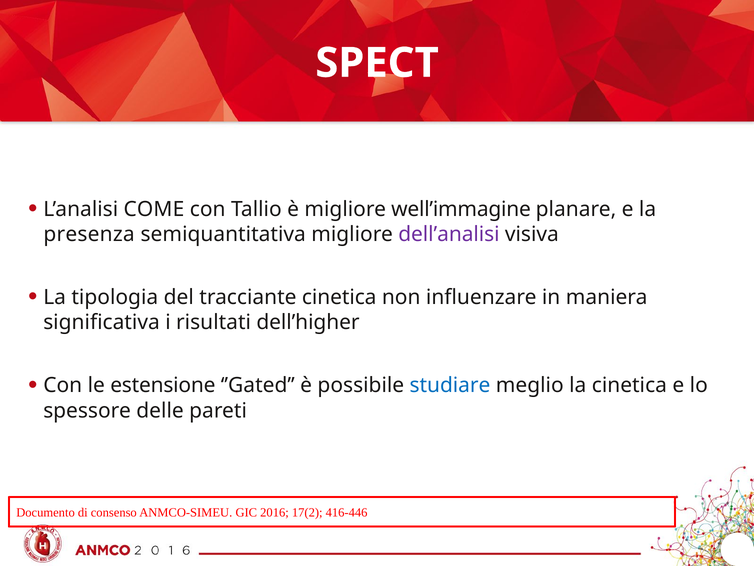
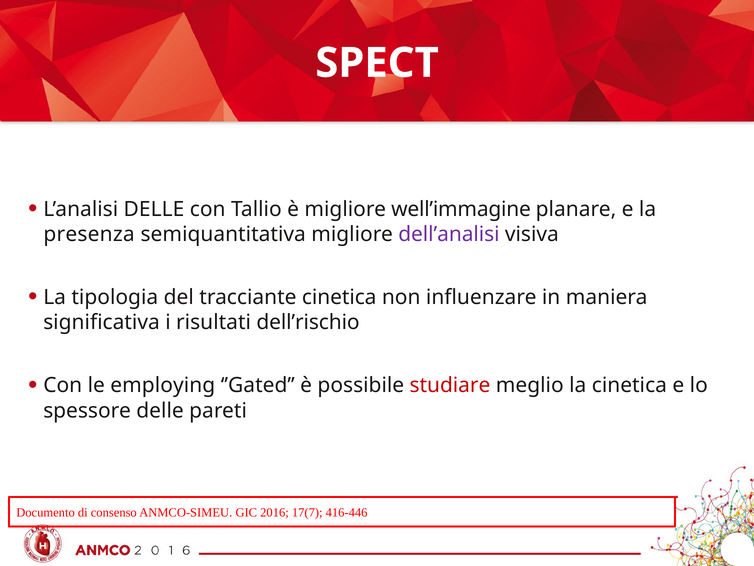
L’analisi COME: COME -> DELLE
dell’higher: dell’higher -> dell’rischio
estensione: estensione -> employing
studiare colour: blue -> red
17(2: 17(2 -> 17(7
